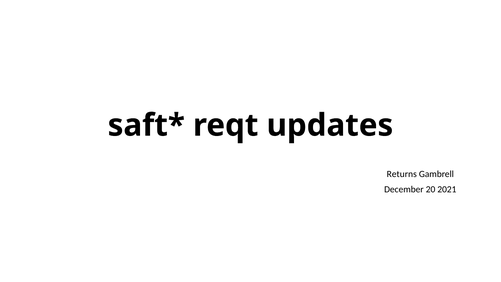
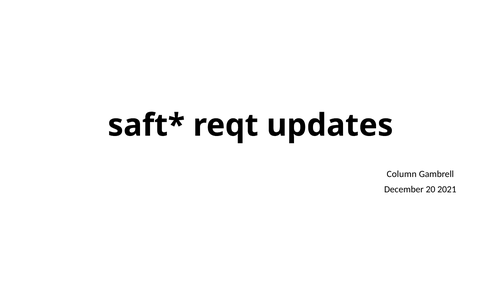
Returns: Returns -> Column
